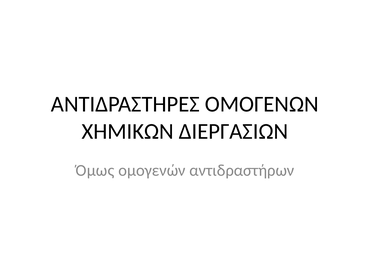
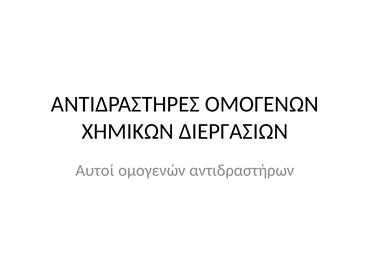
Όμως: Όμως -> Αυτοί
